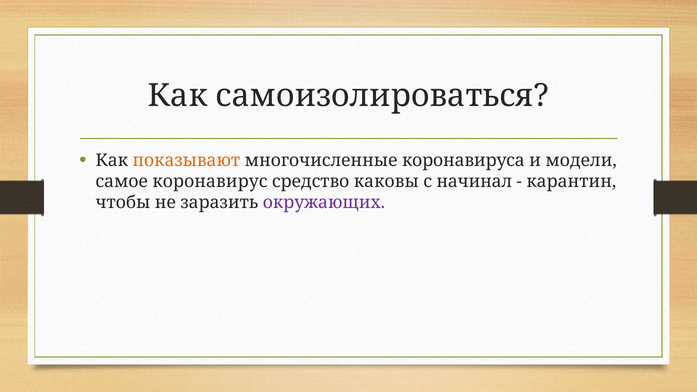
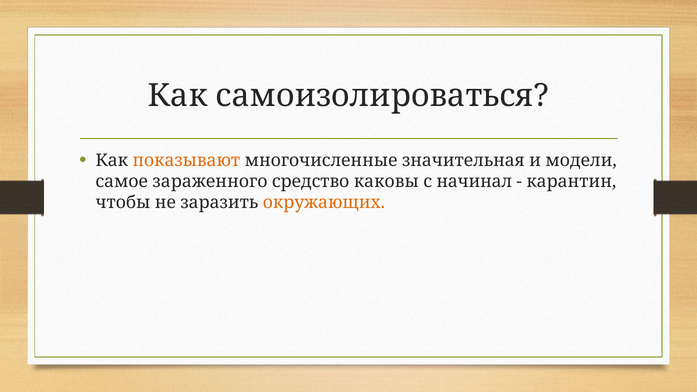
коронавируса: коронавируса -> значительная
коронавирус: коронавирус -> зараженного
окружающих colour: purple -> orange
